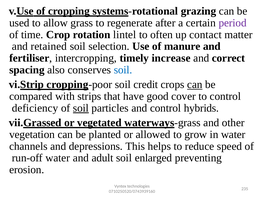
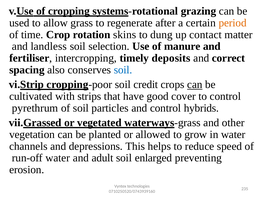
period colour: purple -> orange
lintel: lintel -> skins
often: often -> dung
retained: retained -> landless
increase: increase -> deposits
compared: compared -> cultivated
deficiency: deficiency -> pyrethrum
soil at (81, 108) underline: present -> none
